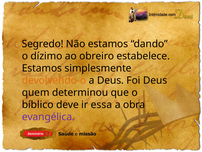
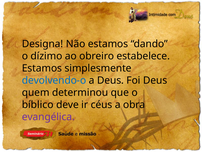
Segredo: Segredo -> Designa
devolvendo-o colour: orange -> blue
essa: essa -> céus
